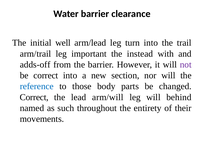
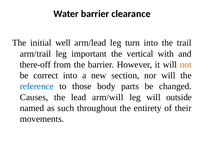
instead: instead -> vertical
adds-off: adds-off -> there-off
not colour: purple -> orange
Correct at (34, 97): Correct -> Causes
behind: behind -> outside
